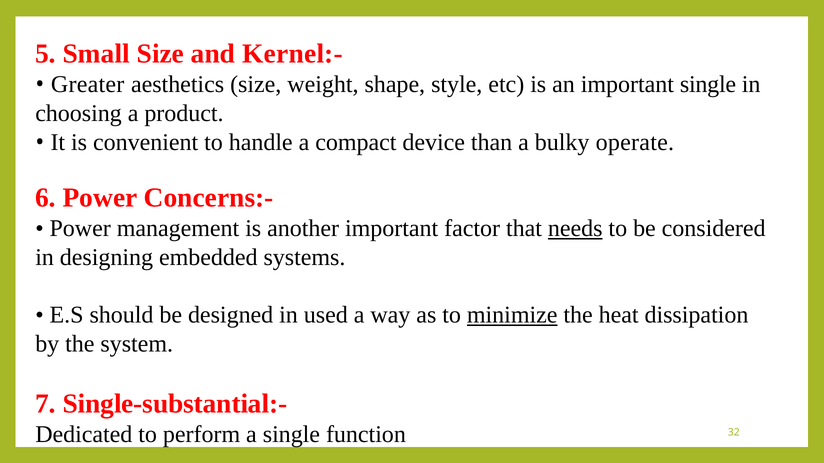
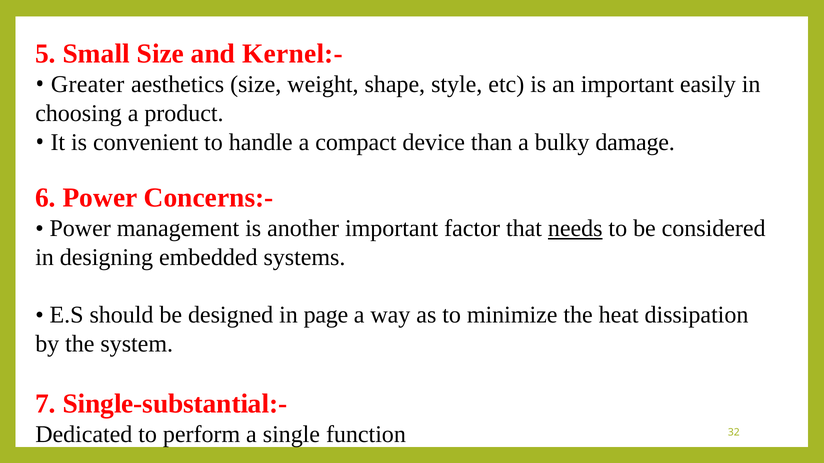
important single: single -> easily
operate: operate -> damage
used: used -> page
minimize underline: present -> none
